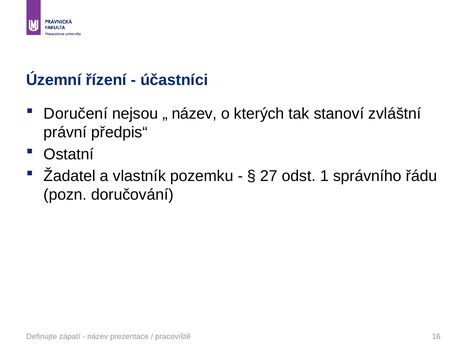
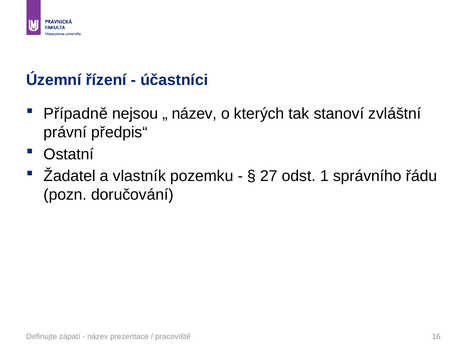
Doručení: Doručení -> Případně
